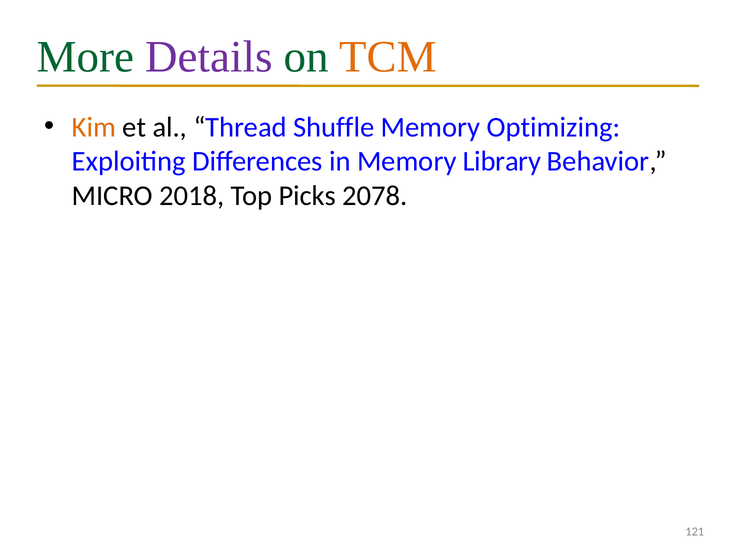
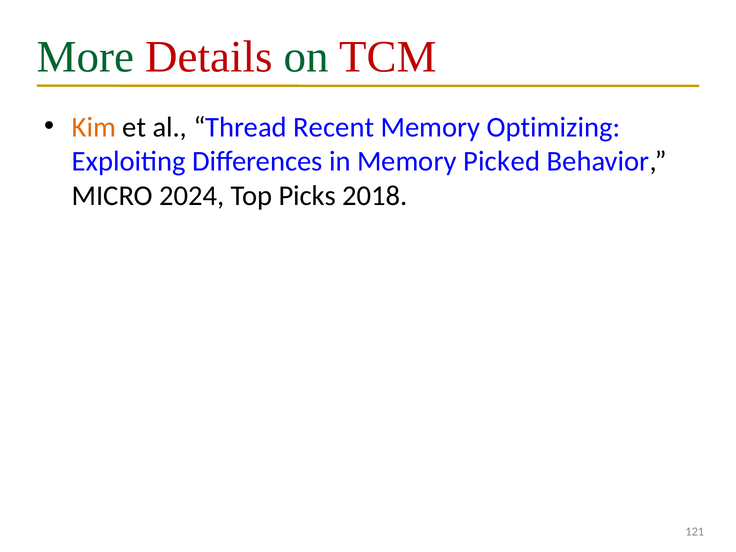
Details colour: purple -> red
TCM colour: orange -> red
Shuffle: Shuffle -> Recent
Library: Library -> Picked
2018: 2018 -> 2024
2078: 2078 -> 2018
